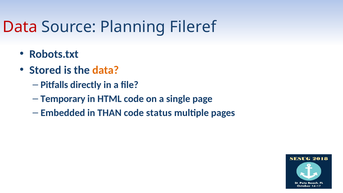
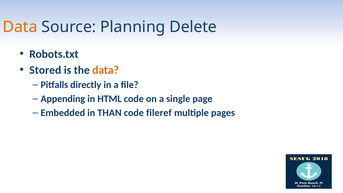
Data at (20, 27) colour: red -> orange
Fileref: Fileref -> Delete
Temporary: Temporary -> Appending
status: status -> fileref
